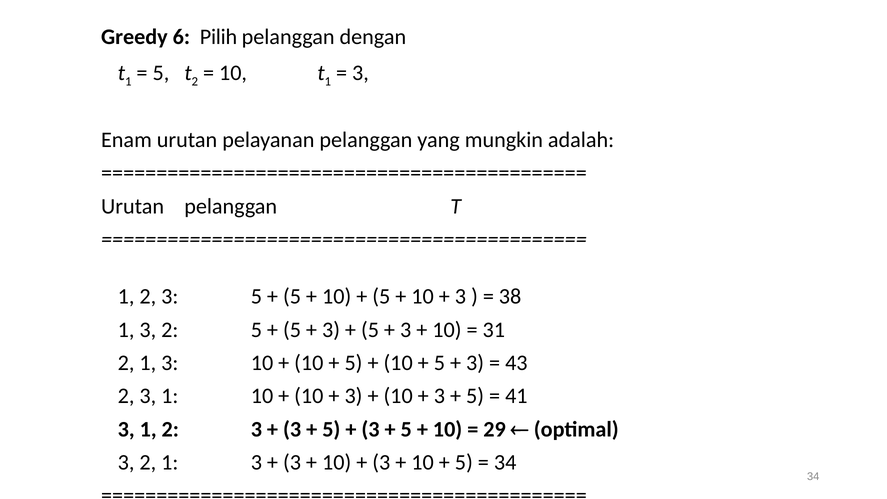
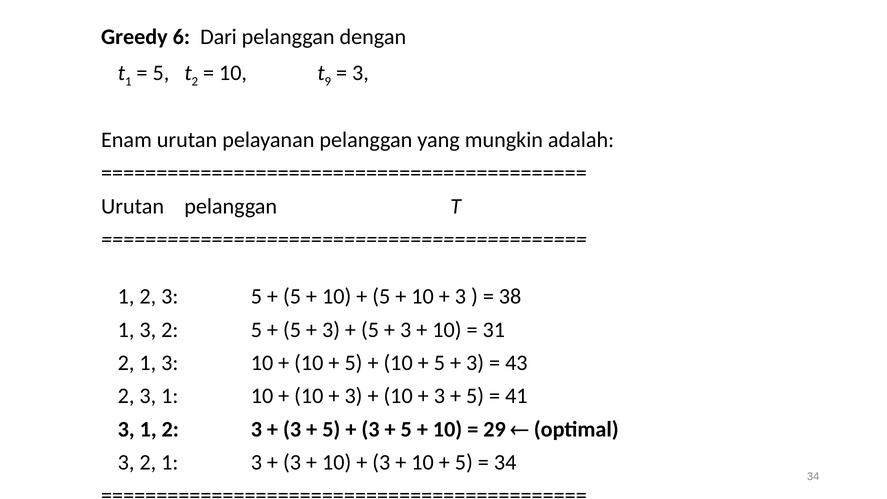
Pilih: Pilih -> Dari
10 t 1: 1 -> 9
